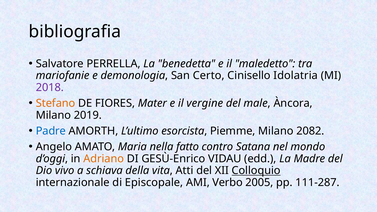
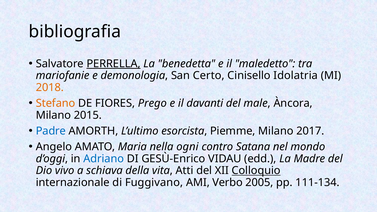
PERRELLA underline: none -> present
2018 colour: purple -> orange
Mater: Mater -> Prego
vergine: vergine -> davanti
2019: 2019 -> 2015
2082: 2082 -> 2017
fatto: fatto -> ogni
Adriano colour: orange -> blue
Episcopale: Episcopale -> Fuggivano
111-287: 111-287 -> 111-134
